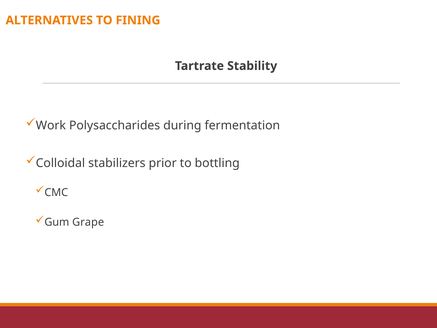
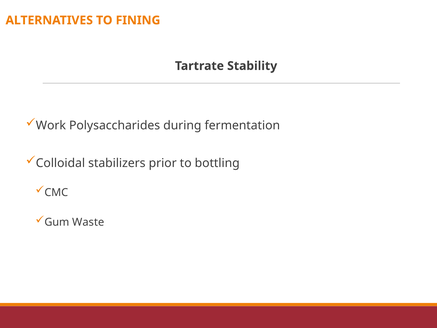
Grape: Grape -> Waste
